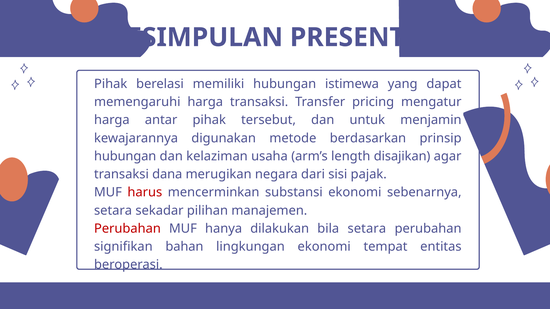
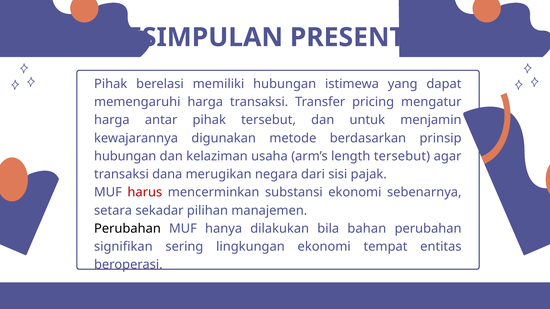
length disajikan: disajikan -> tersebut
Perubahan at (127, 229) colour: red -> black
bila setara: setara -> bahan
bahan: bahan -> sering
